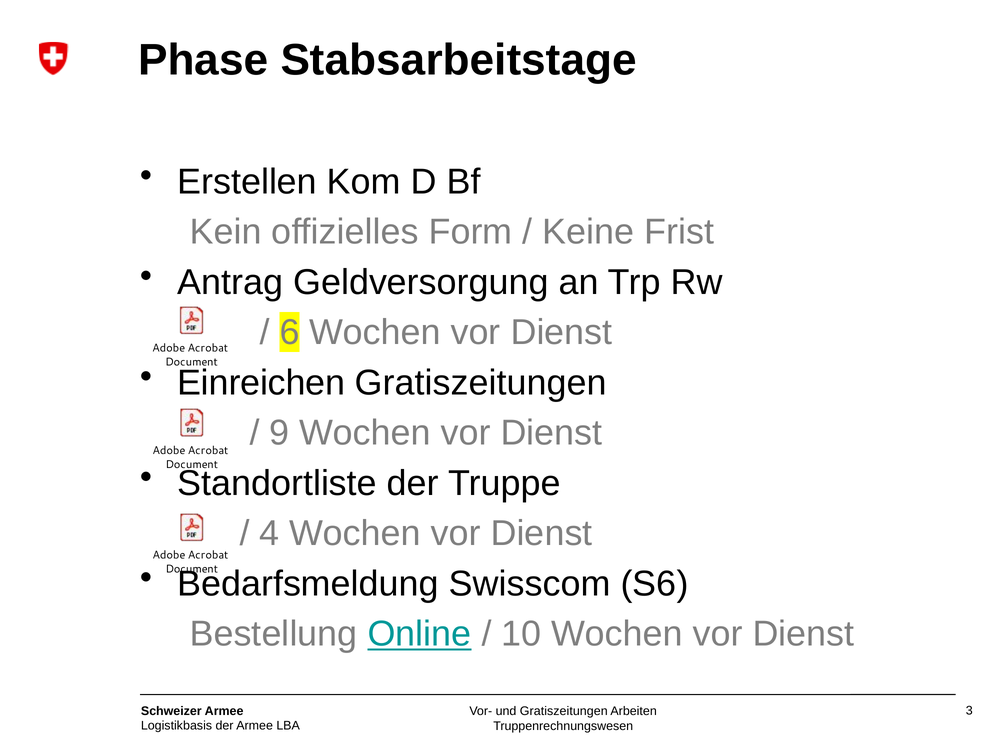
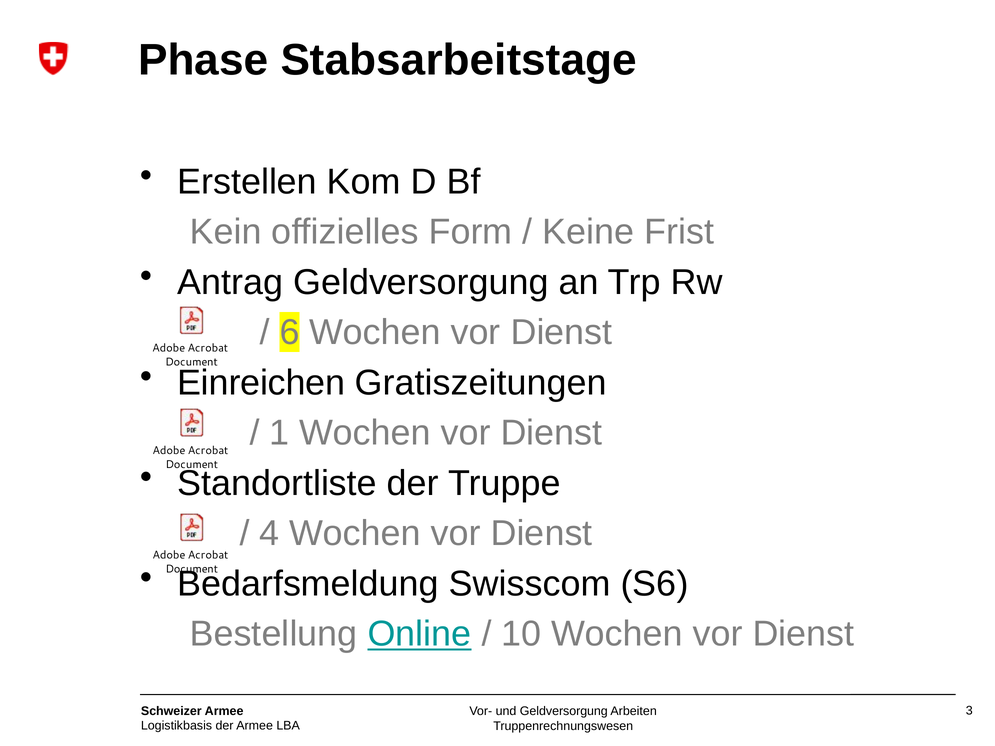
9: 9 -> 1
und Gratiszeitungen: Gratiszeitungen -> Geldversorgung
